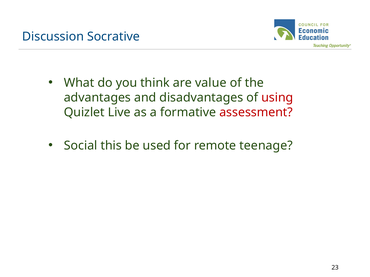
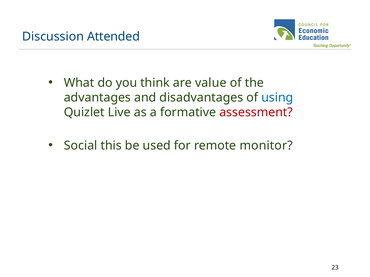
Socrative: Socrative -> Attended
using colour: red -> blue
teenage: teenage -> monitor
